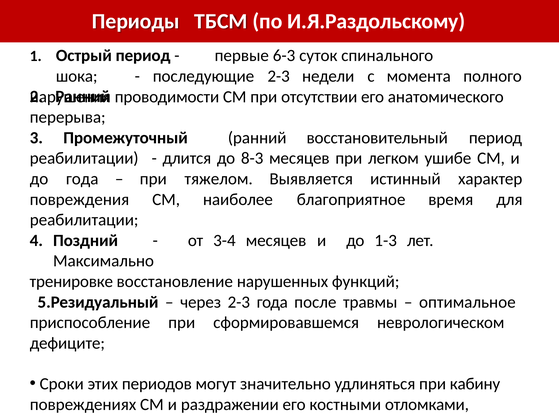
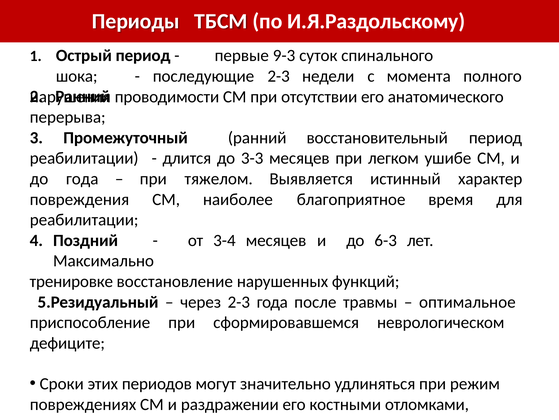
6-3: 6-3 -> 9-3
8-3: 8-3 -> 3-3
1-3: 1-3 -> 6-3
кабину: кабину -> режим
